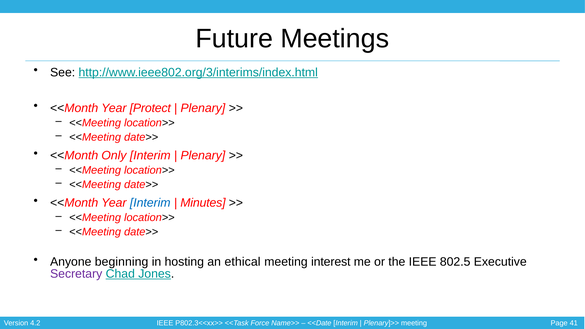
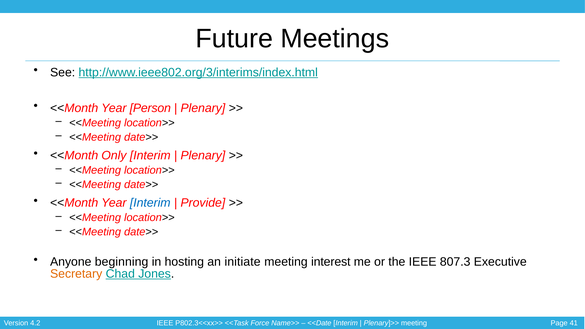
Protect: Protect -> Person
Minutes: Minutes -> Provide
ethical: ethical -> initiate
802.5: 802.5 -> 807.3
Secretary colour: purple -> orange
